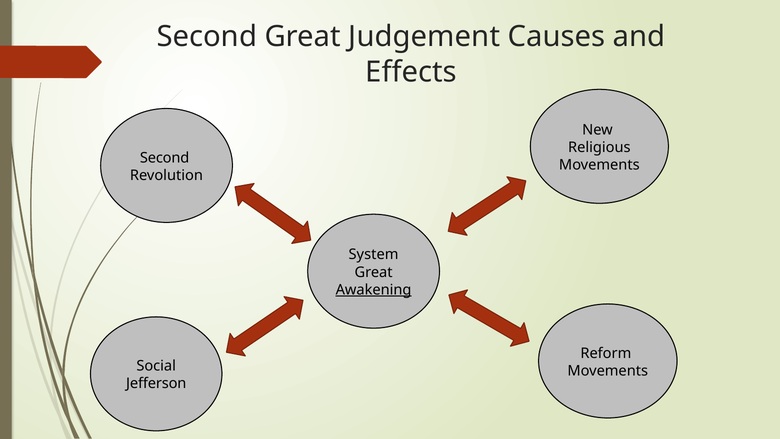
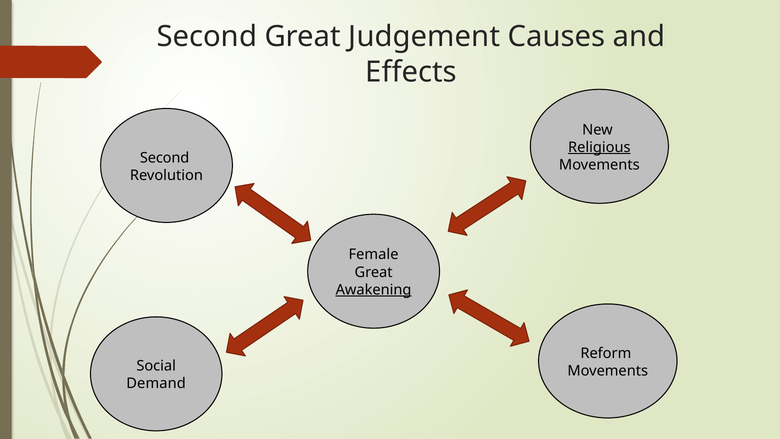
Religious underline: none -> present
System: System -> Female
Jefferson: Jefferson -> Demand
